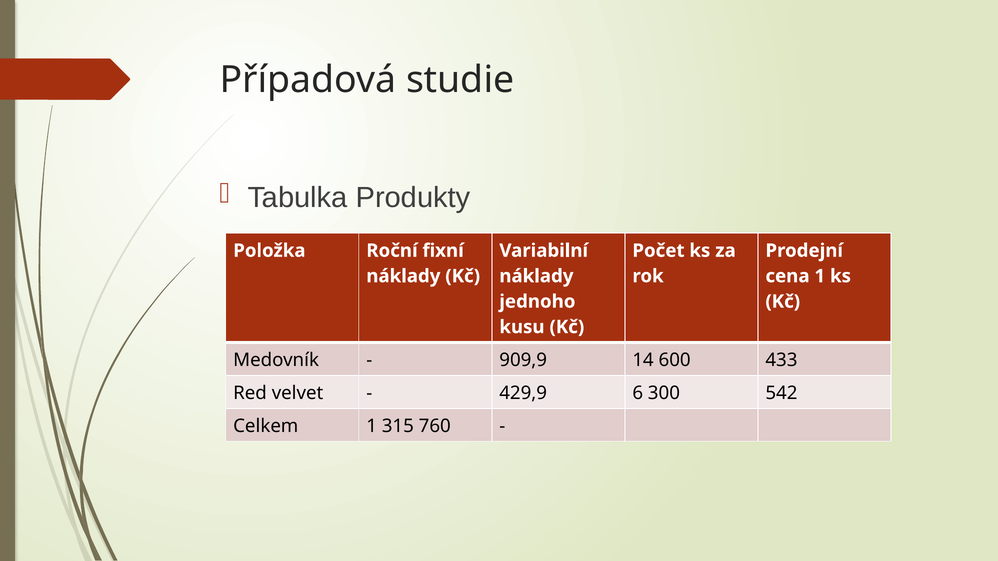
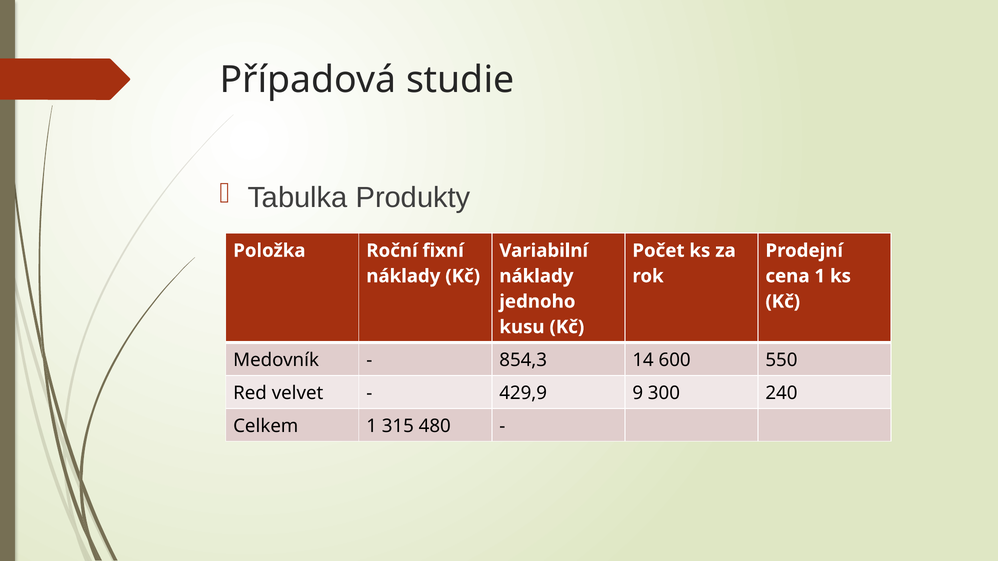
909,9: 909,9 -> 854,3
433: 433 -> 550
6: 6 -> 9
542: 542 -> 240
760: 760 -> 480
